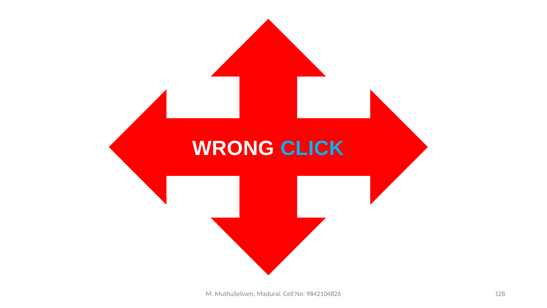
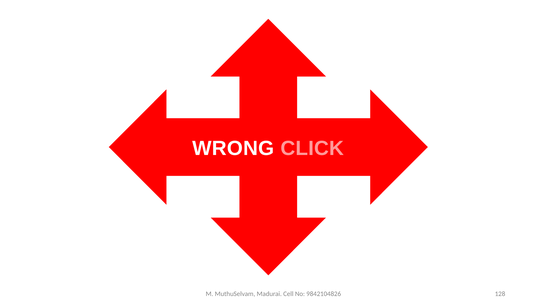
CLICK colour: light blue -> pink
